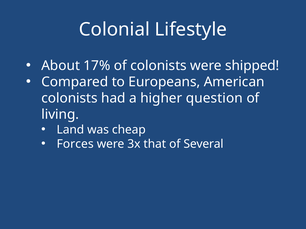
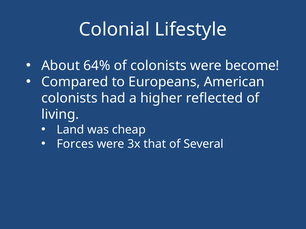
17%: 17% -> 64%
shipped: shipped -> become
question: question -> reflected
